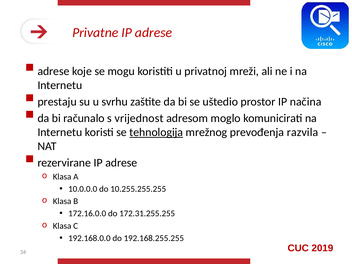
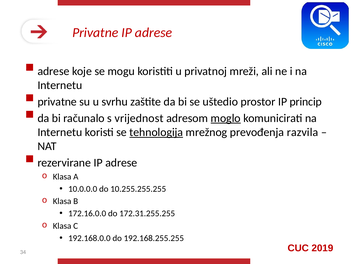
prestaju at (57, 102): prestaju -> privatne
načina: načina -> princip
moglo underline: none -> present
